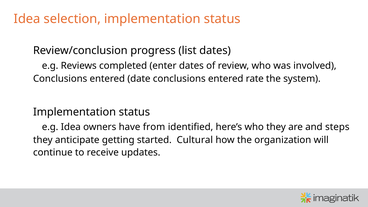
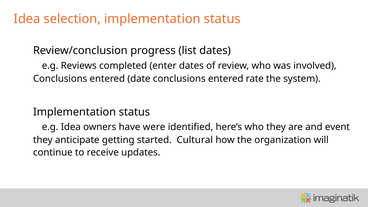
from: from -> were
steps: steps -> event
